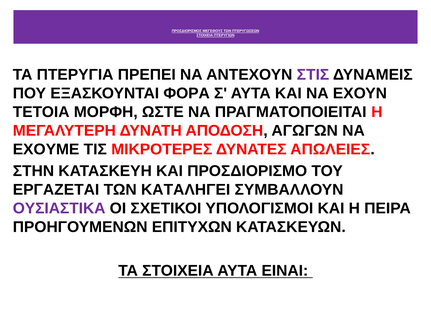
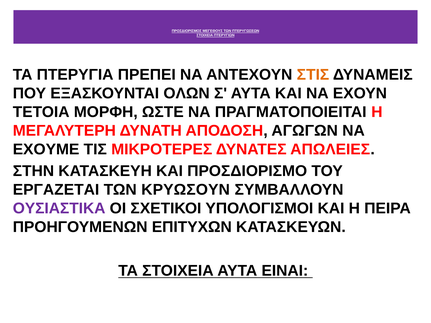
ΣΤΙΣ colour: purple -> orange
ΦΟΡΑ: ΦΟΡΑ -> ΟΛΩΝ
ΚΑΤΑΛΗΓΕΙ: ΚΑΤΑΛΗΓΕΙ -> ΚΡΥΩΣΟΥΝ
